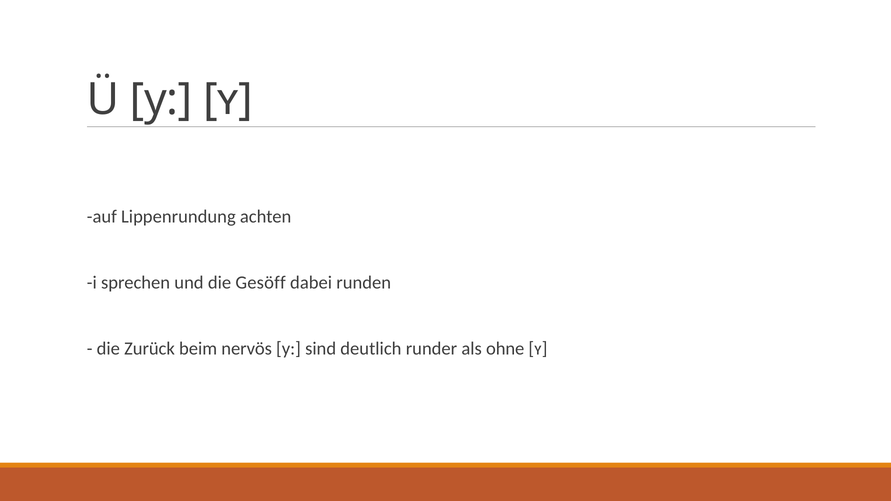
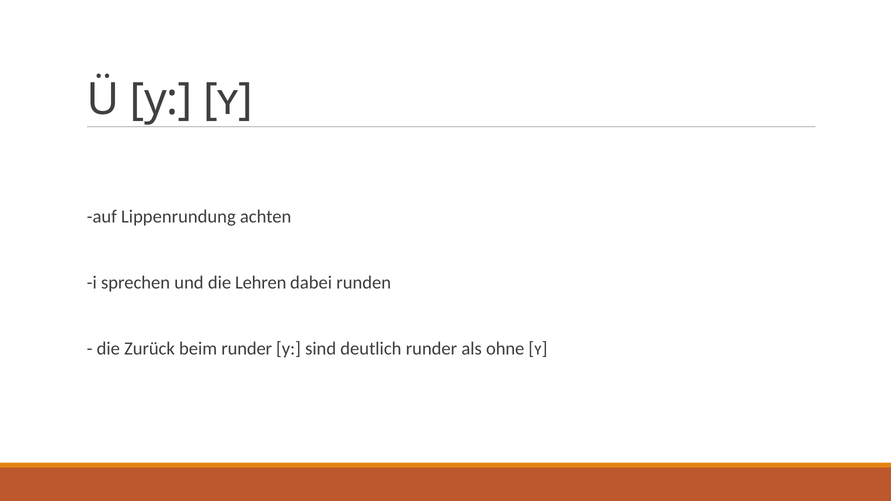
Gesöff: Gesöff -> Lehren
beim nervös: nervös -> runder
